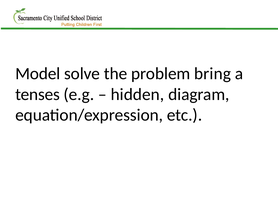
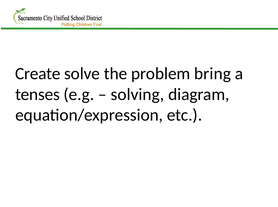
Model: Model -> Create
hidden: hidden -> solving
